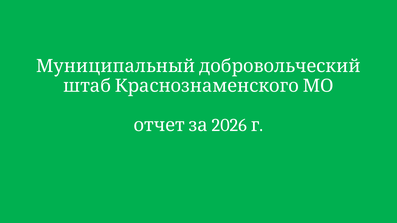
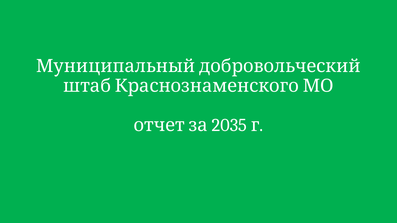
2026: 2026 -> 2035
